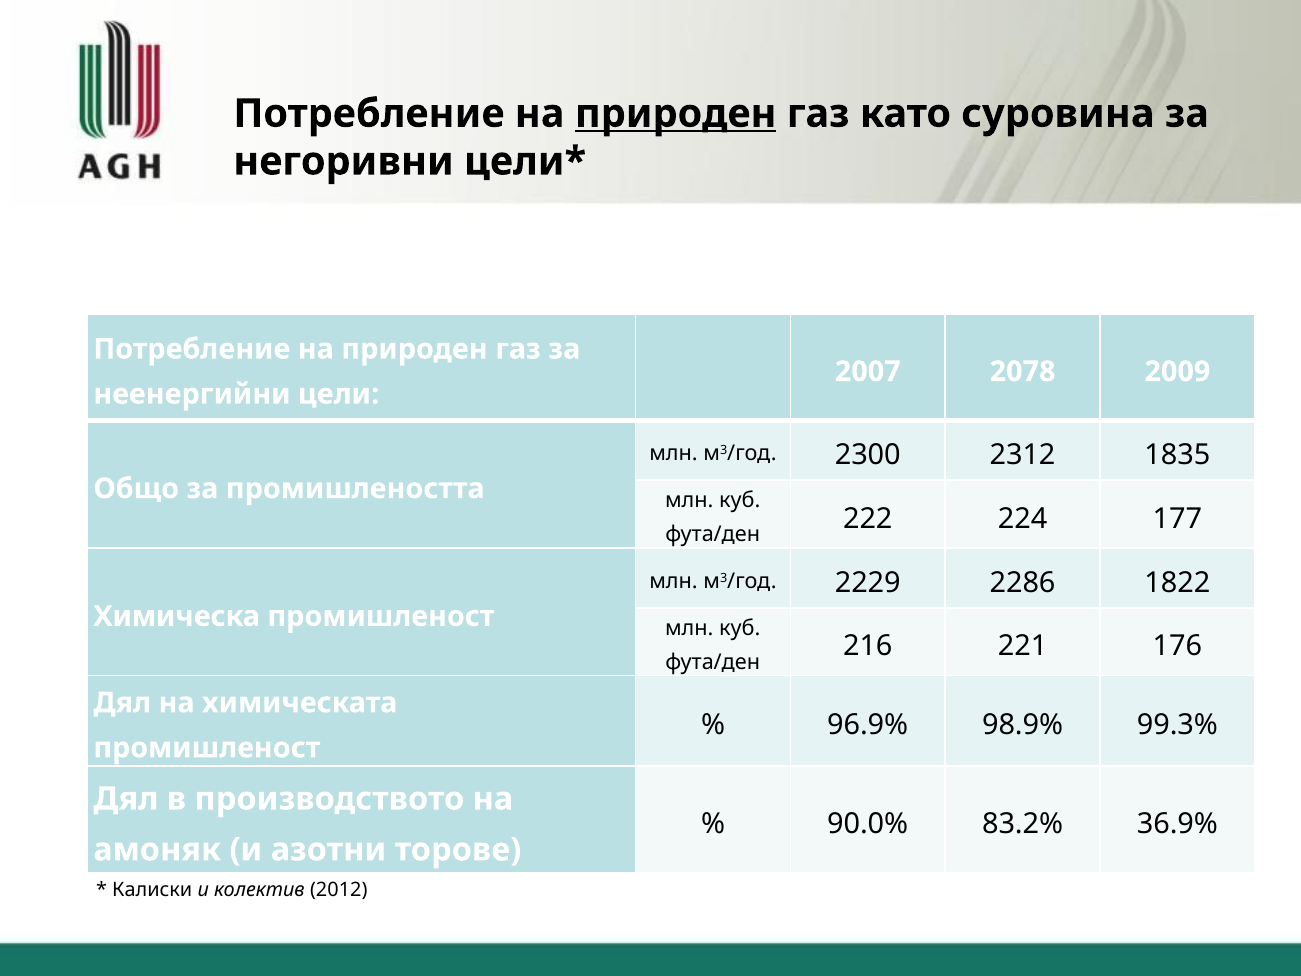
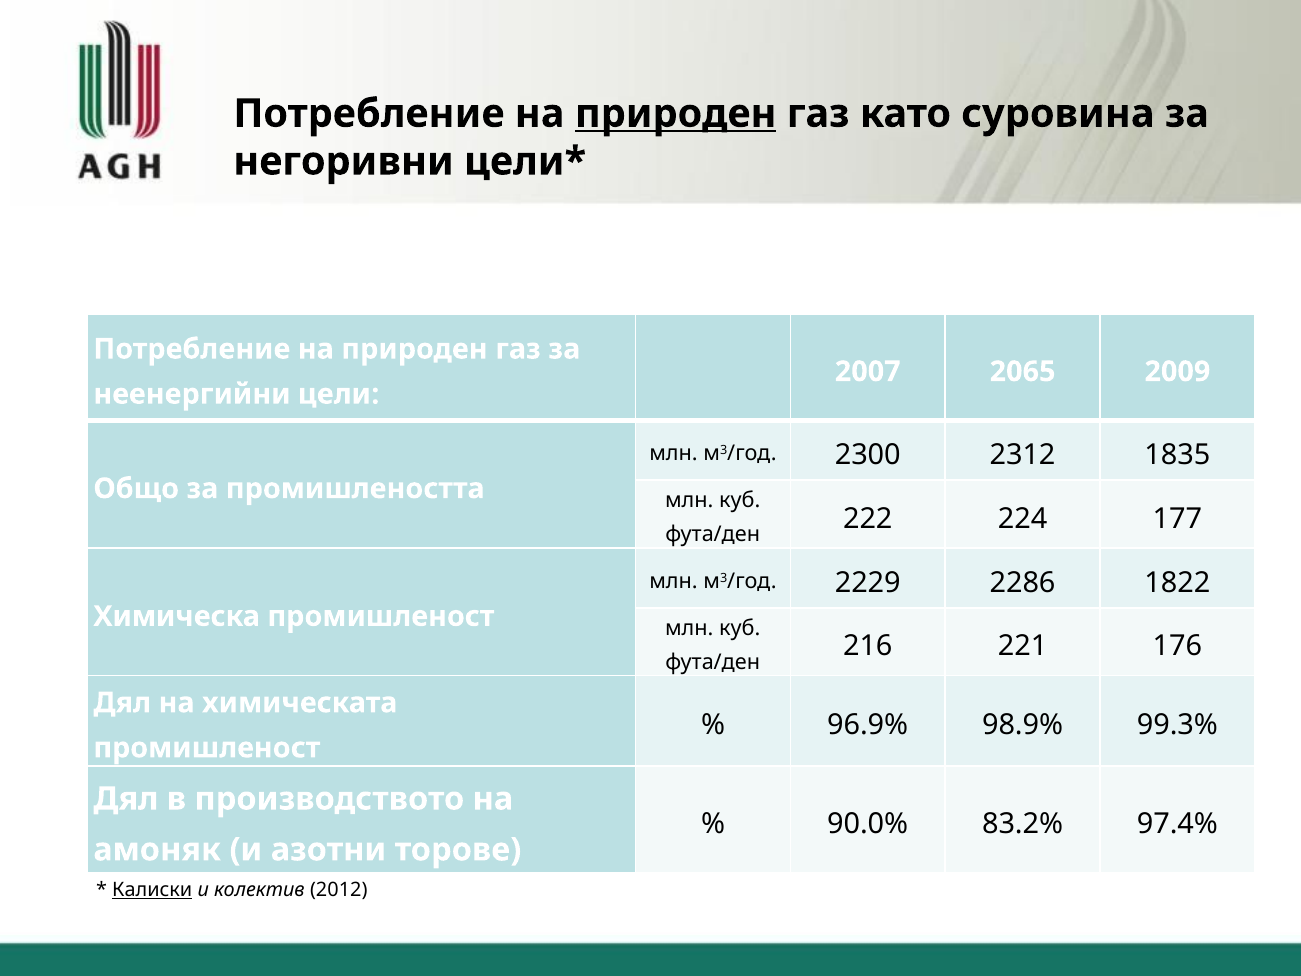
2078: 2078 -> 2065
36.9%: 36.9% -> 97.4%
Калиски underline: none -> present
